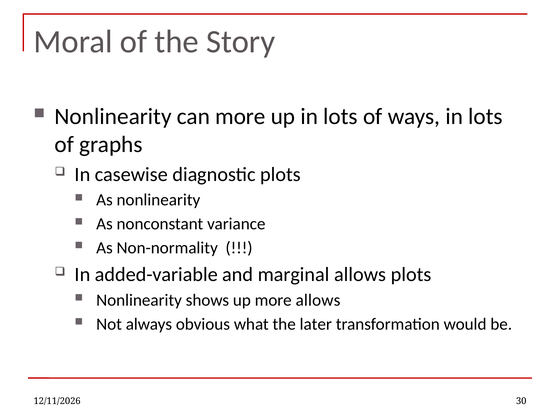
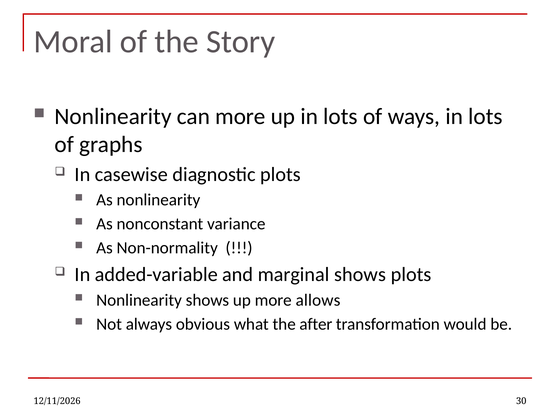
marginal allows: allows -> shows
later: later -> after
